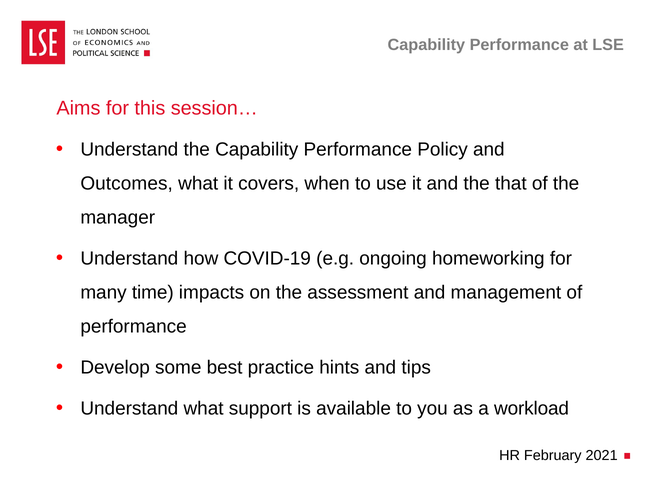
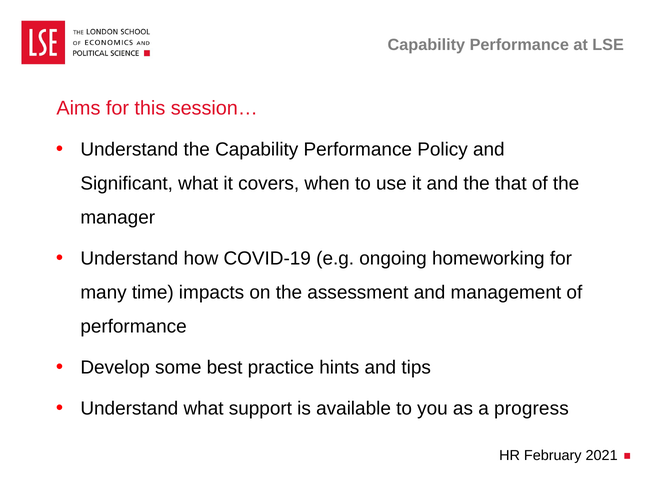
Outcomes: Outcomes -> Significant
workload: workload -> progress
